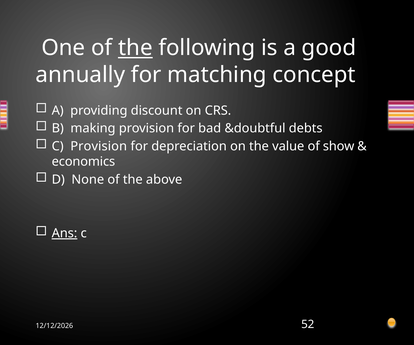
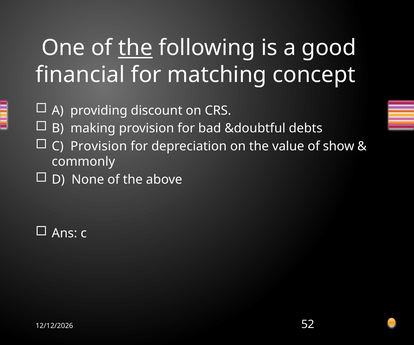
annually: annually -> financial
economics: economics -> commonly
Ans underline: present -> none
